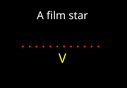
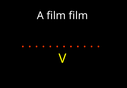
film star: star -> film
